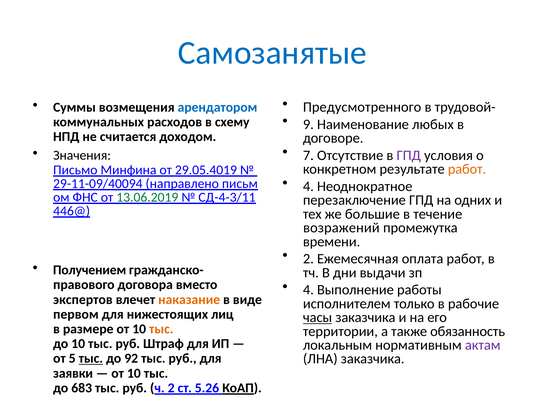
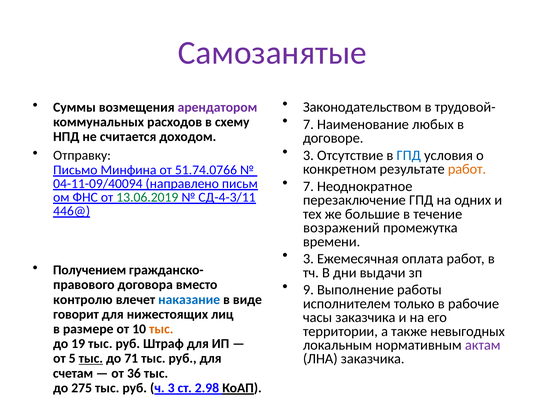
Самозанятые colour: blue -> purple
Предусмотренного: Предусмотренного -> Законодательством
арендатором colour: blue -> purple
9 at (308, 124): 9 -> 7
7 at (308, 155): 7 -> 3
ГПД at (409, 155) colour: purple -> blue
Значения: Значения -> Отправку
29.05.4019: 29.05.4019 -> 51.74.0766
4 at (308, 186): 4 -> 7
29-11-09/40094: 29-11-09/40094 -> 04-11-09/40094
2 at (308, 259): 2 -> 3
4 at (308, 290): 4 -> 9
экспертов: экспертов -> контролю
наказание colour: orange -> blue
первом: первом -> говорит
часы underline: present -> none
обязанность: обязанность -> невыгодных
до 10: 10 -> 19
92: 92 -> 71
заявки: заявки -> счетам
10 at (134, 373): 10 -> 36
683: 683 -> 275
ч 2: 2 -> 3
5.26: 5.26 -> 2.98
